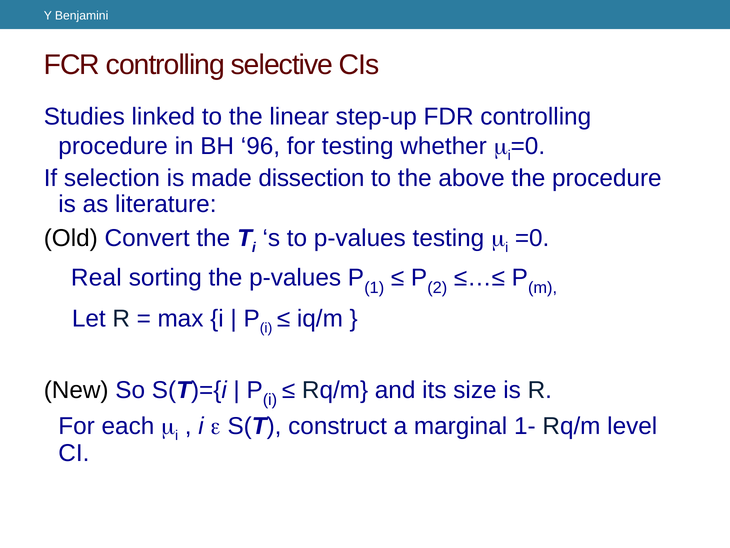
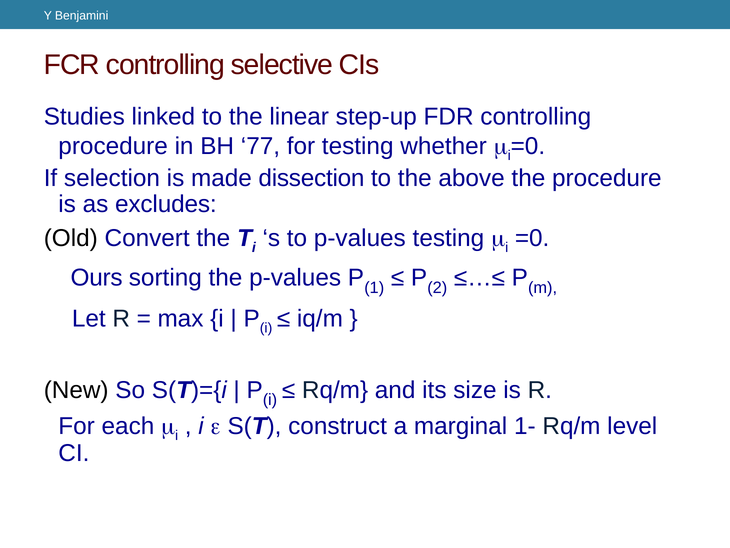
96: 96 -> 77
literature: literature -> excludes
Real: Real -> Ours
